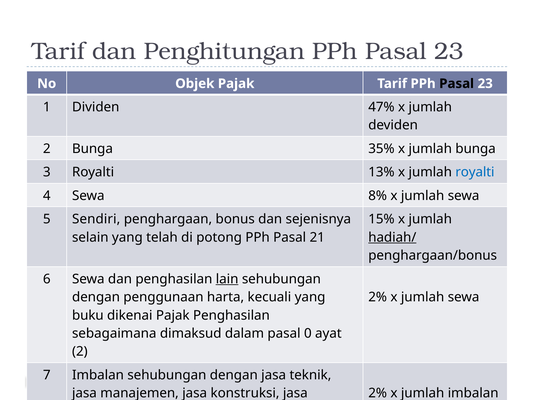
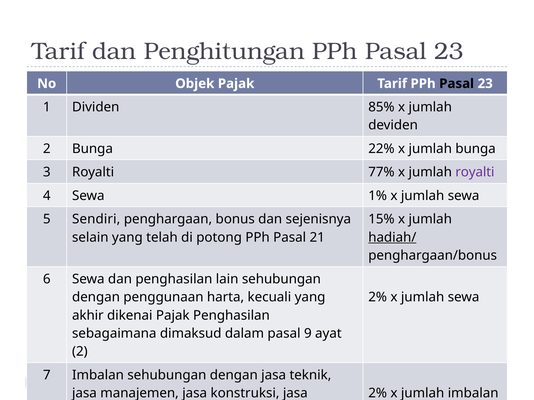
47%: 47% -> 85%
35%: 35% -> 22%
13%: 13% -> 77%
royalti at (475, 172) colour: blue -> purple
8%: 8% -> 1%
lain at (227, 279) underline: present -> none
buku: buku -> akhir
0: 0 -> 9
